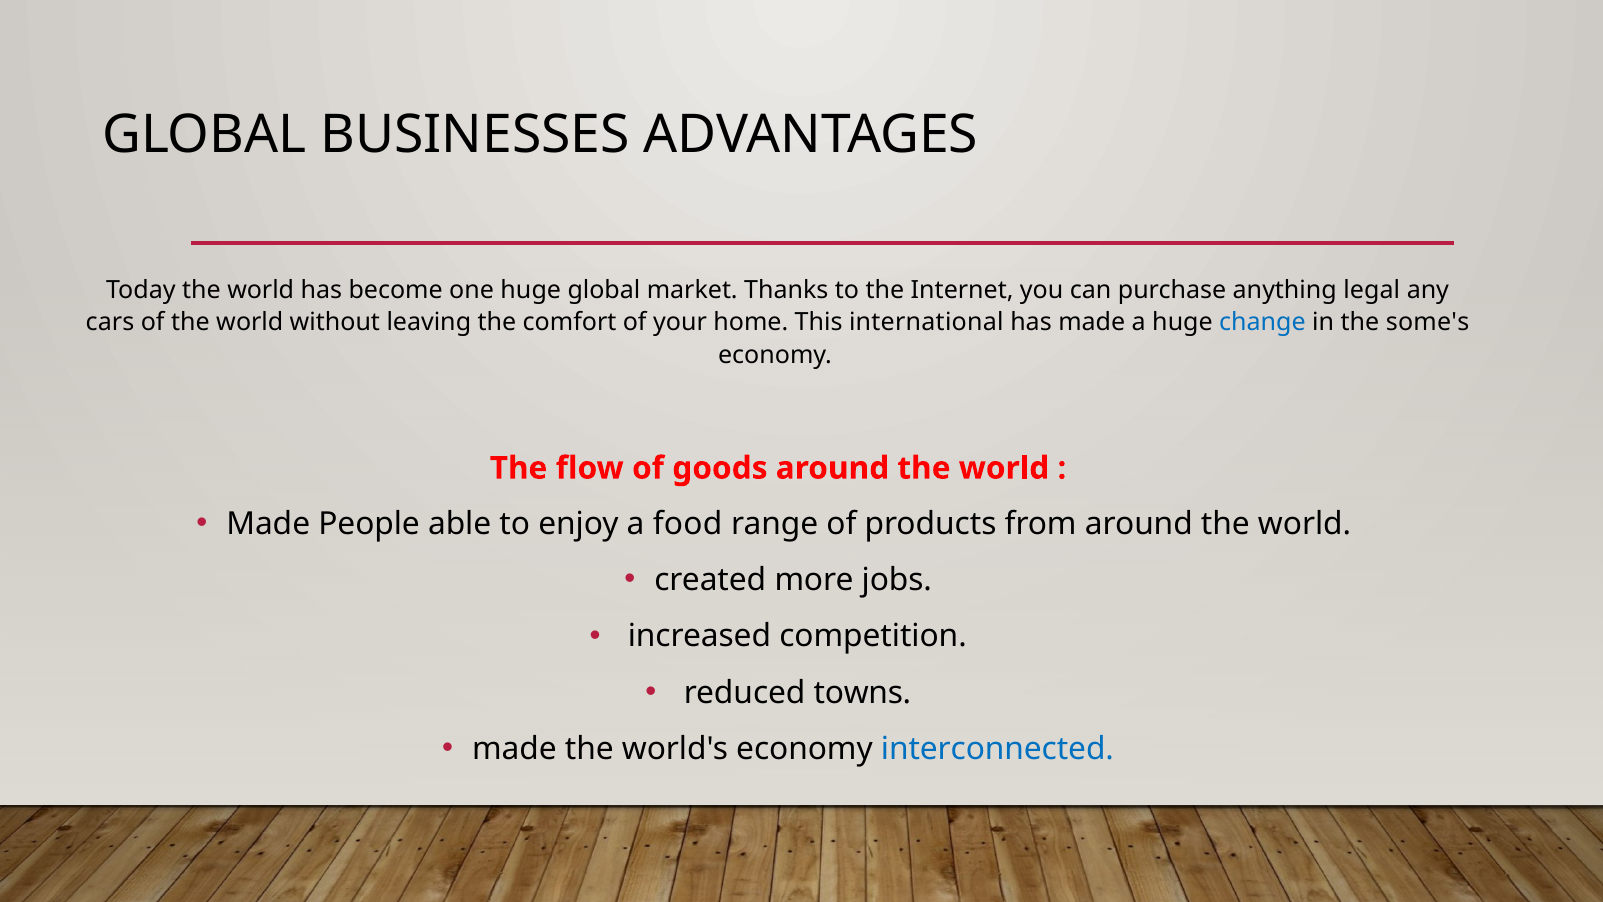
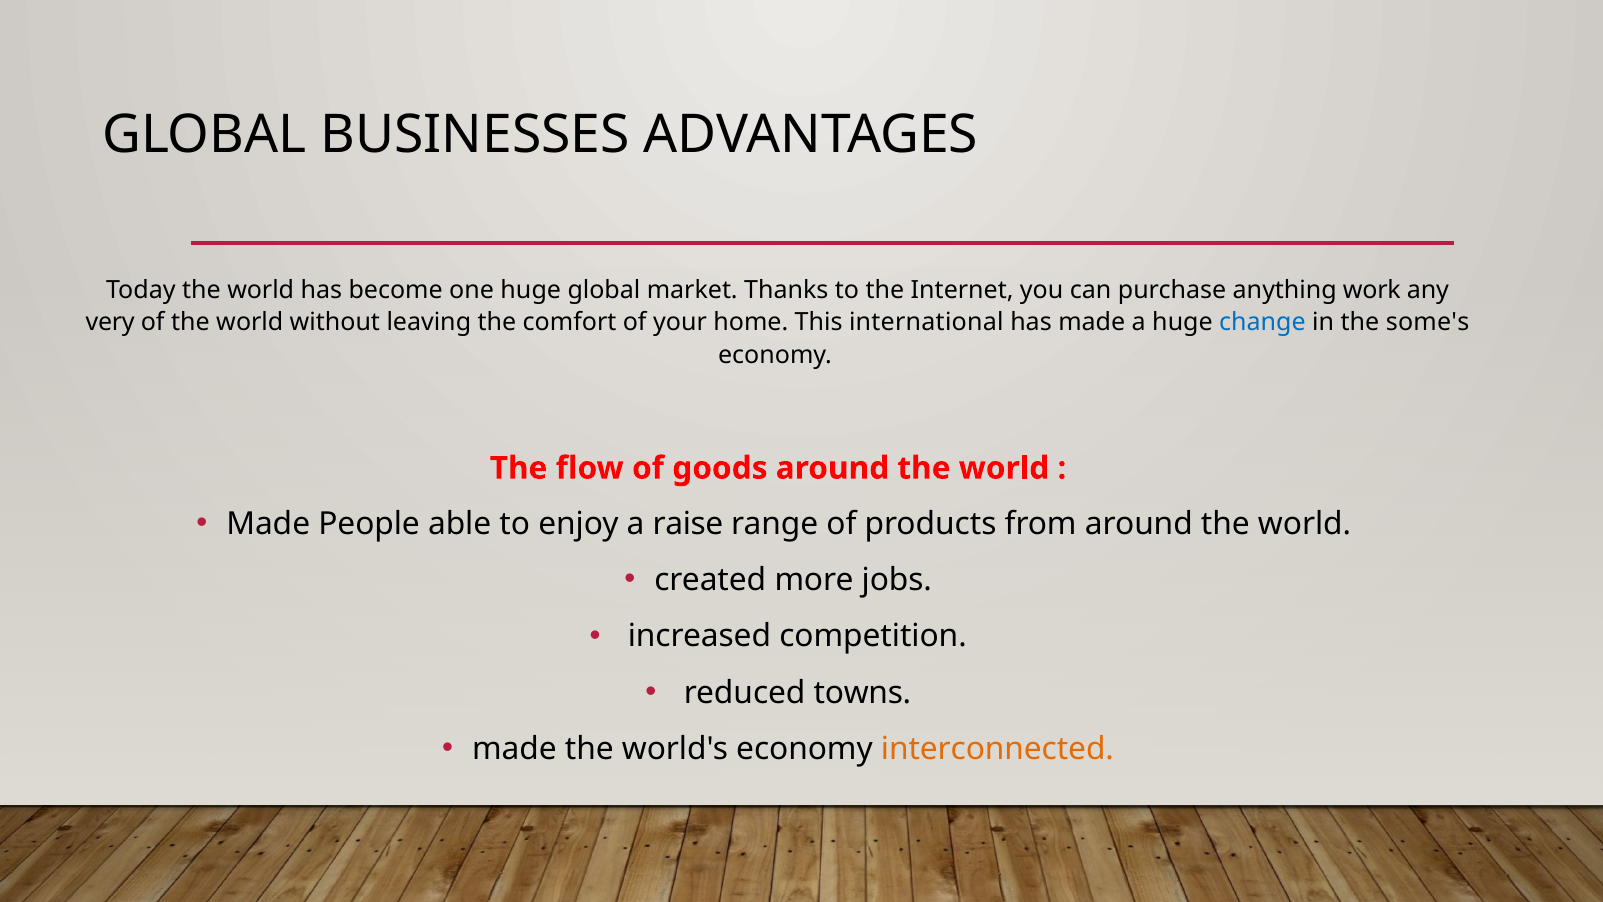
legal: legal -> work
cars: cars -> very
food: food -> raise
interconnected colour: blue -> orange
